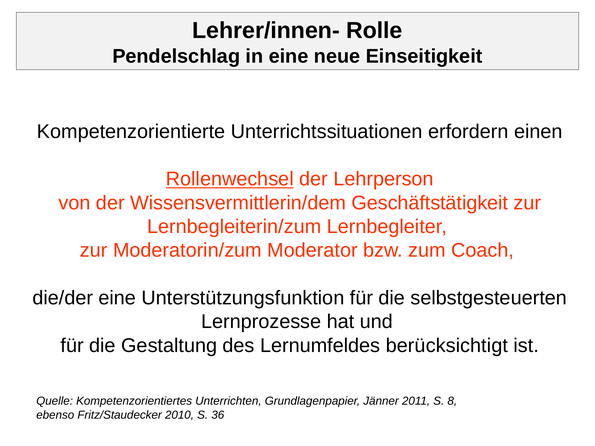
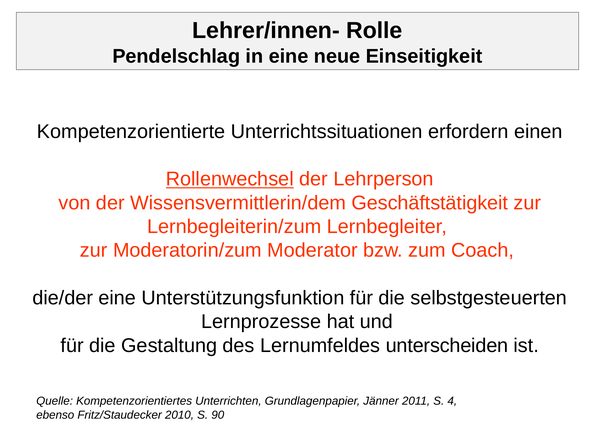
berücksichtigt: berücksichtigt -> unterscheiden
8: 8 -> 4
36: 36 -> 90
